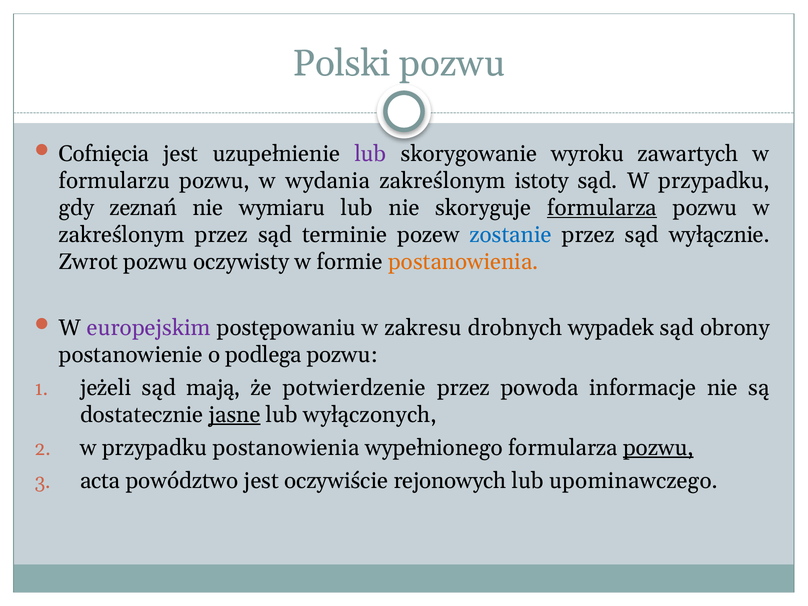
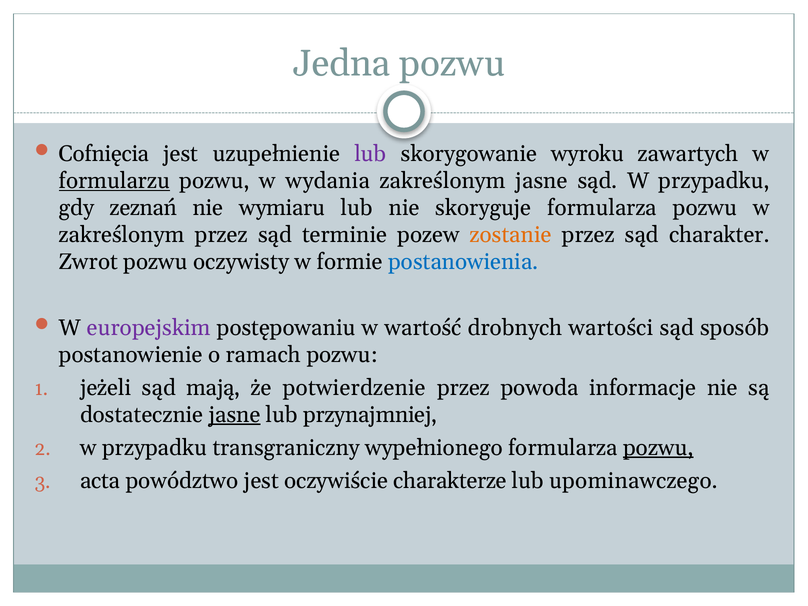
Polski: Polski -> Jedna
formularzu underline: none -> present
zakreślonym istoty: istoty -> jasne
formularza at (602, 208) underline: present -> none
zostanie colour: blue -> orange
wyłącznie: wyłącznie -> charakter
postanowienia at (463, 262) colour: orange -> blue
zakresu: zakresu -> wartość
wypadek: wypadek -> wartości
obrony: obrony -> sposób
podlega: podlega -> ramach
wyłączonych: wyłączonych -> przynajmniej
przypadku postanowienia: postanowienia -> transgraniczny
rejonowych: rejonowych -> charakterze
